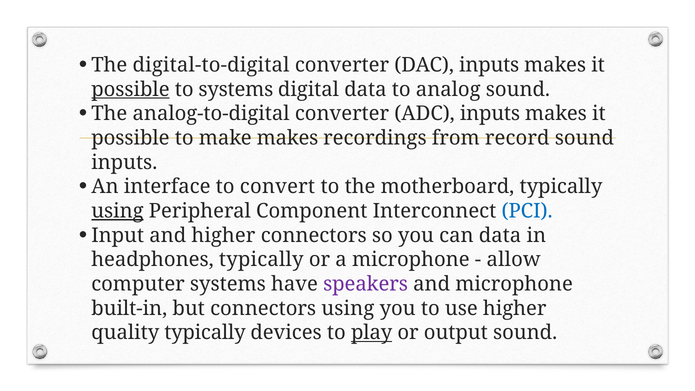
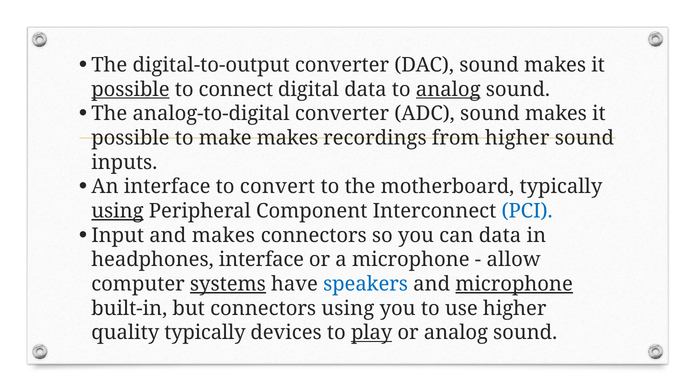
digital-to-digital: digital-to-digital -> digital-to-output
DAC inputs: inputs -> sound
to systems: systems -> connect
analog at (448, 89) underline: none -> present
ADC inputs: inputs -> sound
from record: record -> higher
and higher: higher -> makes
headphones typically: typically -> interface
systems at (228, 284) underline: none -> present
speakers colour: purple -> blue
microphone at (514, 284) underline: none -> present
or output: output -> analog
